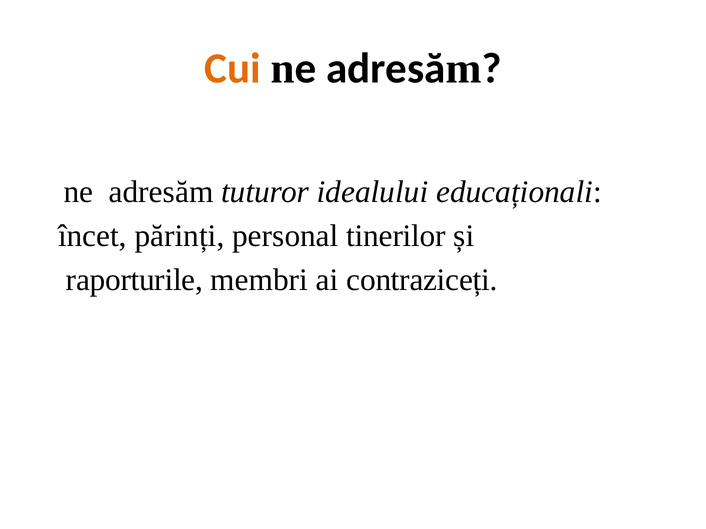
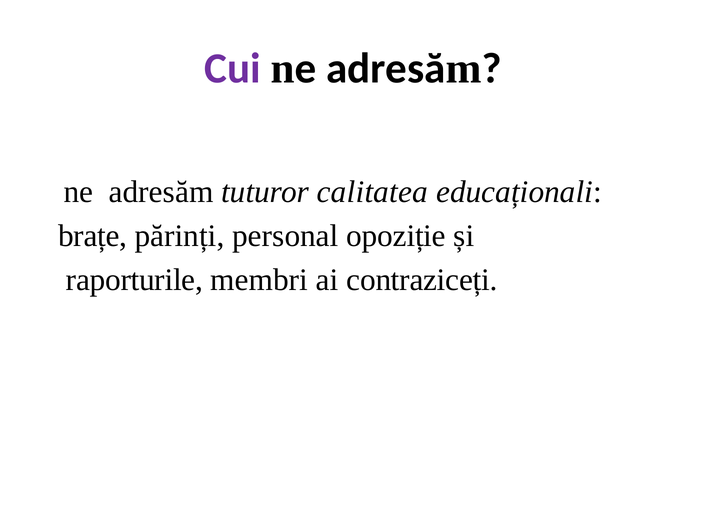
Cui colour: orange -> purple
idealului: idealului -> calitatea
încet: încet -> brațe
tinerilor: tinerilor -> opoziție
